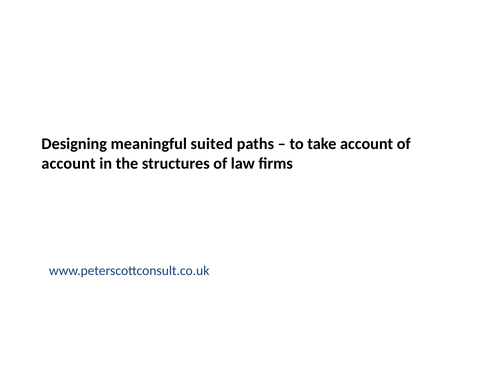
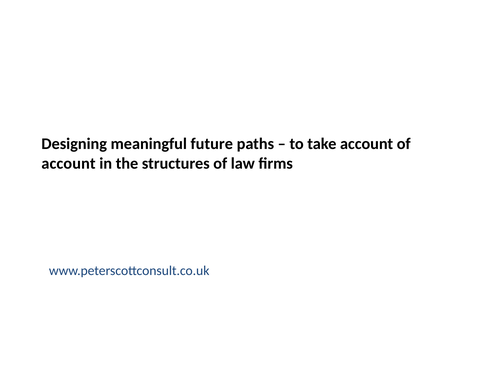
suited: suited -> future
